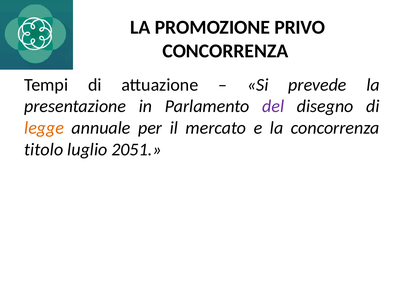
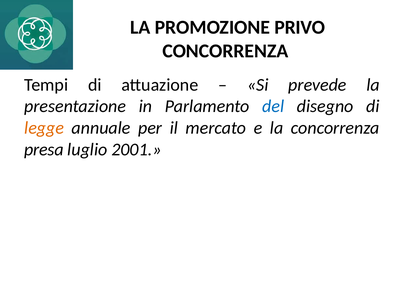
del colour: purple -> blue
titolo: titolo -> presa
2051: 2051 -> 2001
